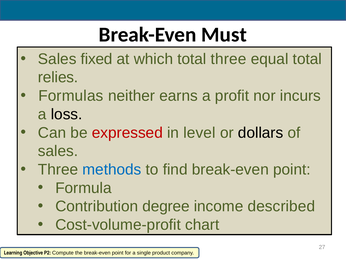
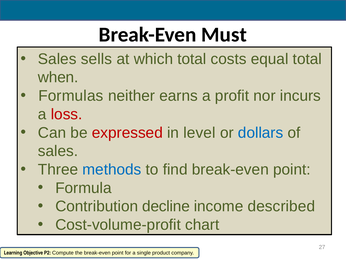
fixed: fixed -> sells
total three: three -> costs
relies: relies -> when
loss colour: black -> red
dollars colour: black -> blue
degree: degree -> decline
